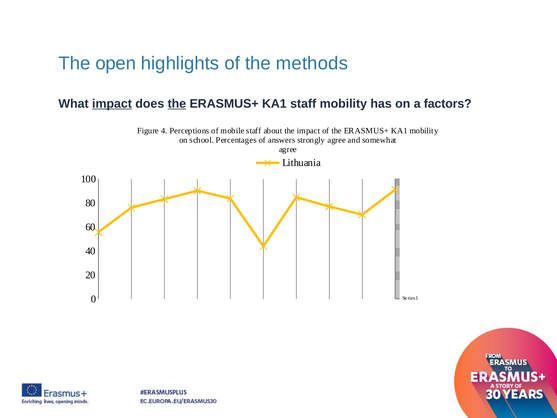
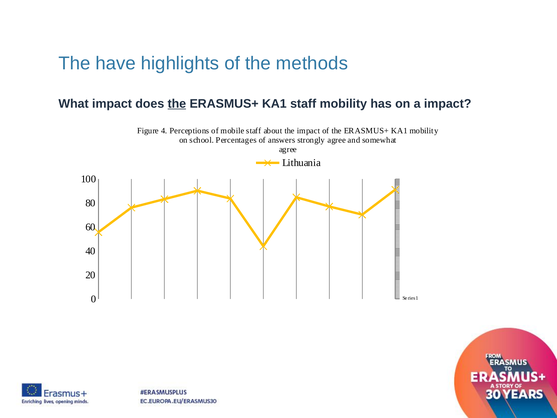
open: open -> have
impact at (112, 104) underline: present -> none
a factors: factors -> impact
